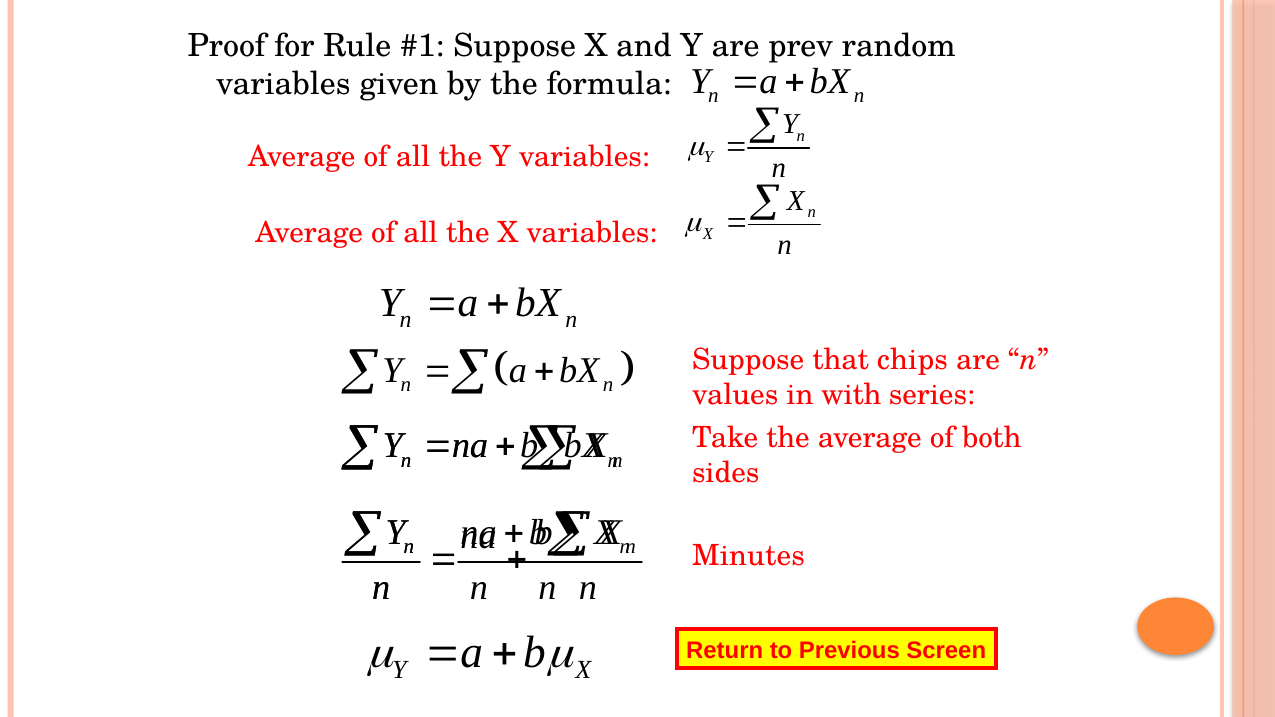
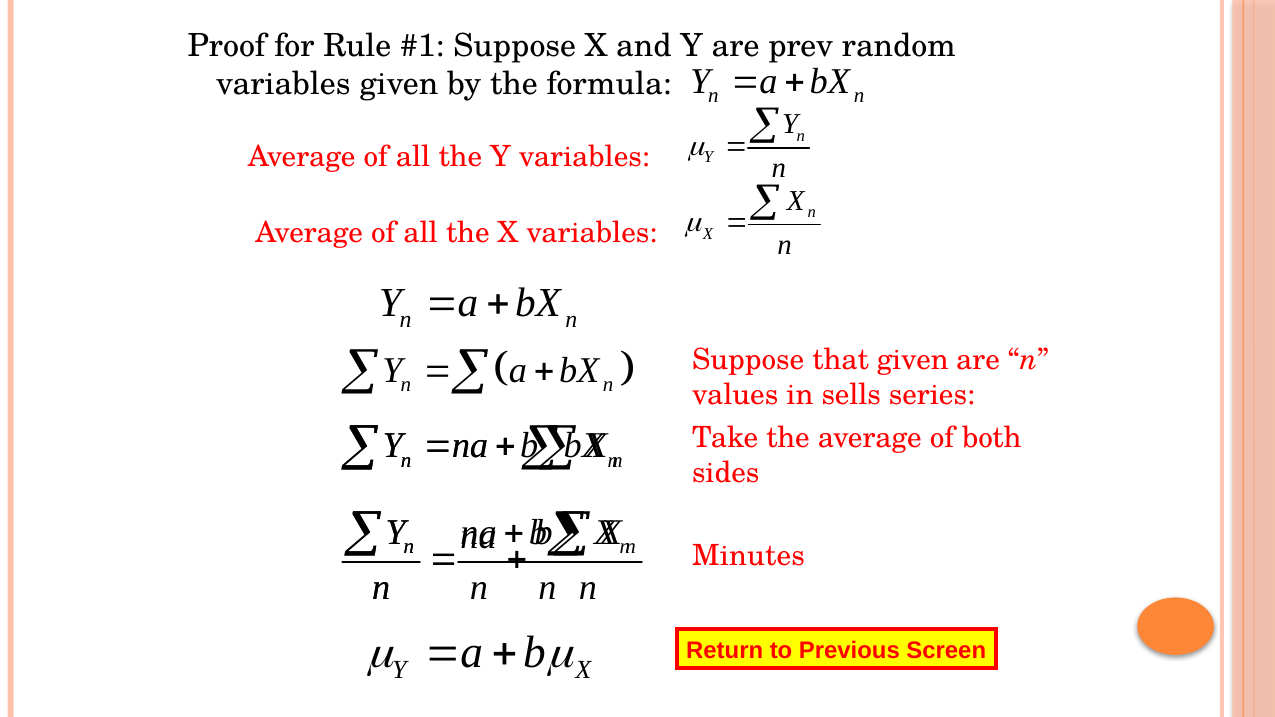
that chips: chips -> given
with: with -> sells
